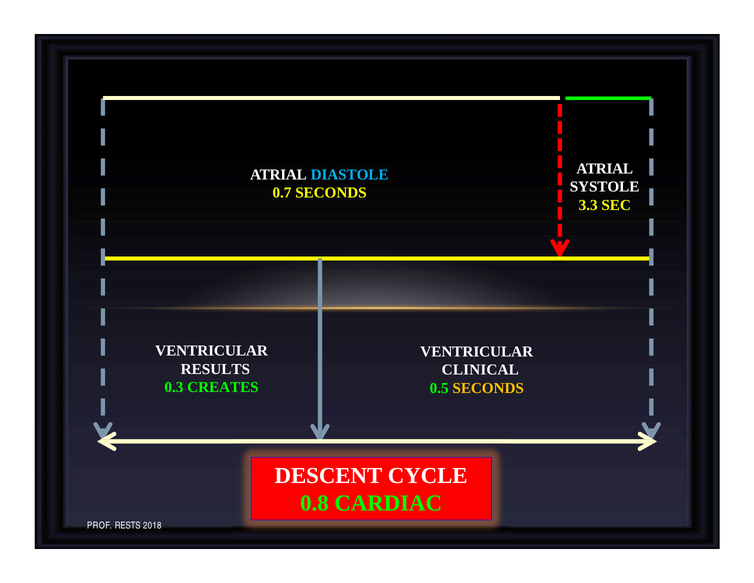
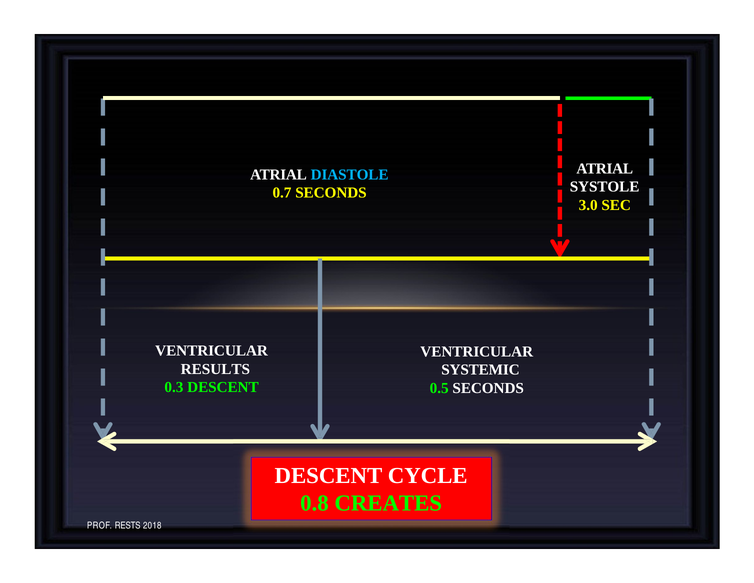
3.3: 3.3 -> 3.0
CLINICAL: CLINICAL -> SYSTEMIC
0.3 CREATES: CREATES -> DESCENT
SECONDS at (488, 388) colour: yellow -> white
CARDIAC: CARDIAC -> CREATES
